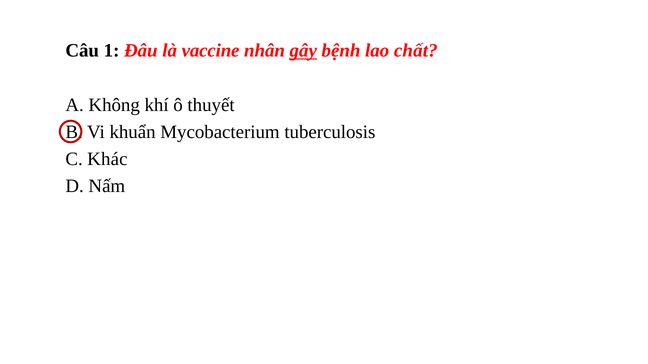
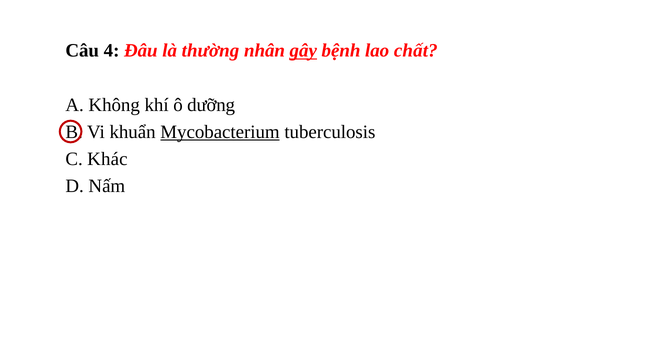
1: 1 -> 4
vaccine: vaccine -> thường
thuyết: thuyết -> dưỡng
Mycobacterium underline: none -> present
